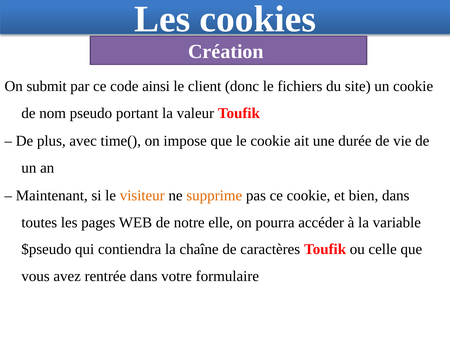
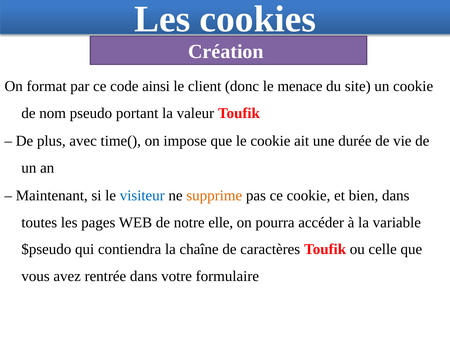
submit: submit -> format
fichiers: fichiers -> menace
visiteur colour: orange -> blue
